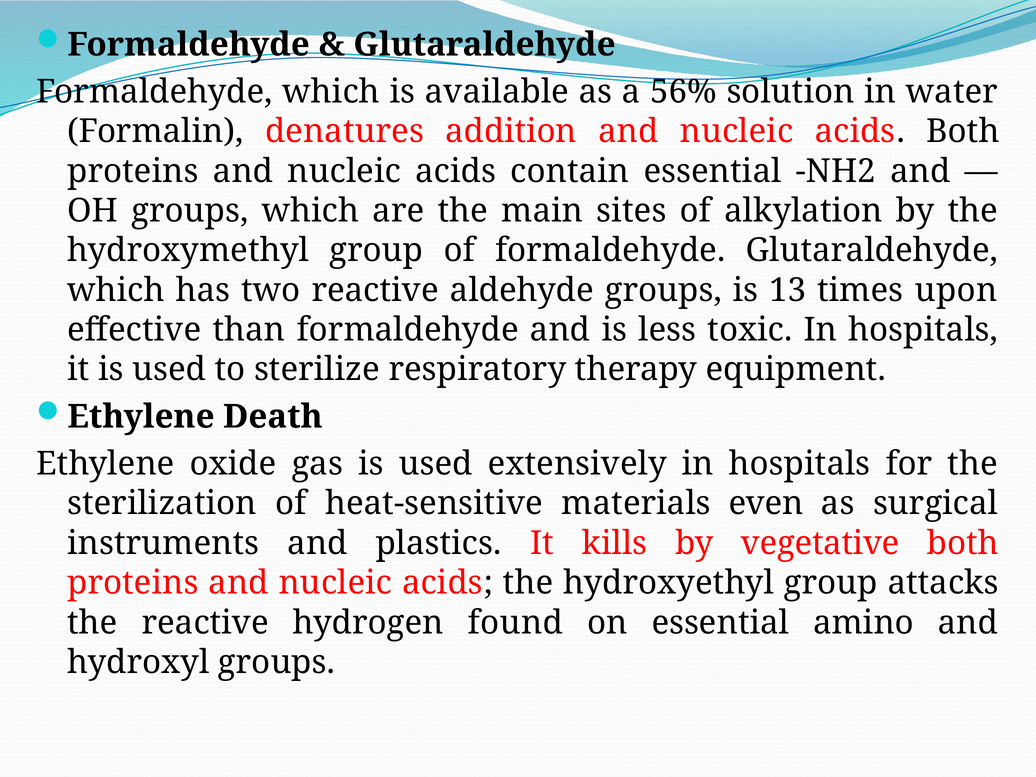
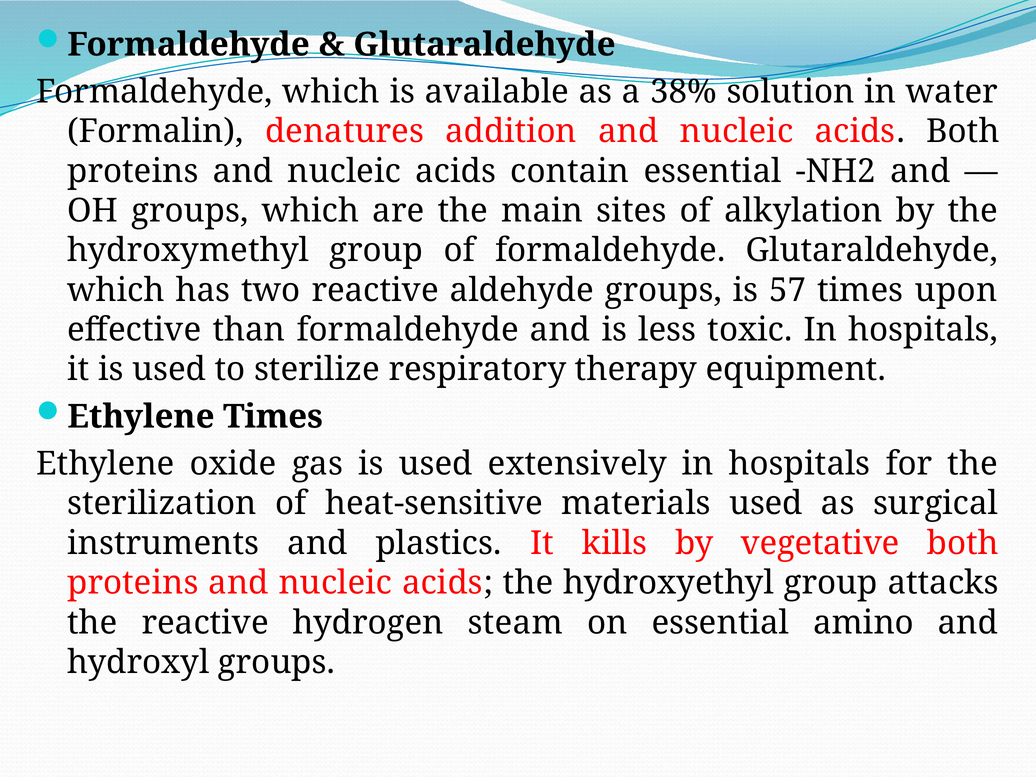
56%: 56% -> 38%
13: 13 -> 57
Ethylene Death: Death -> Times
materials even: even -> used
found: found -> steam
